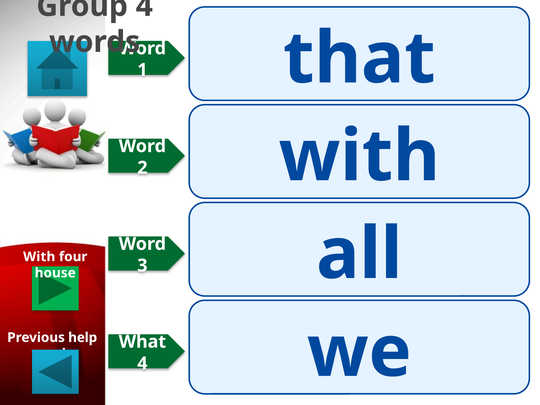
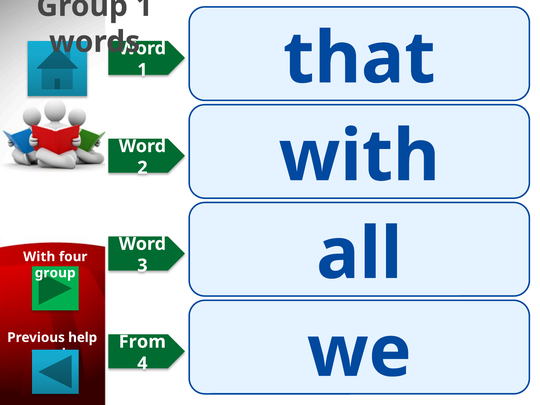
Group 4: 4 -> 1
house at (55, 273): house -> group
What: What -> From
